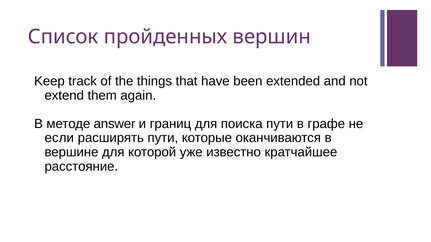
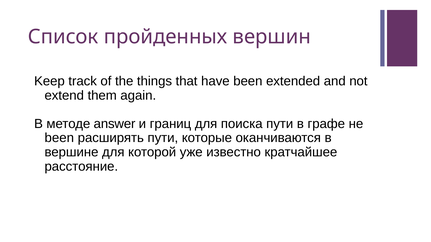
если at (59, 138): если -> been
